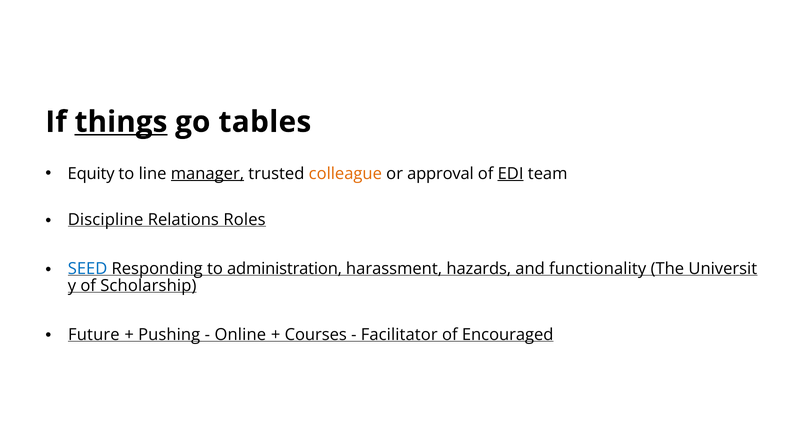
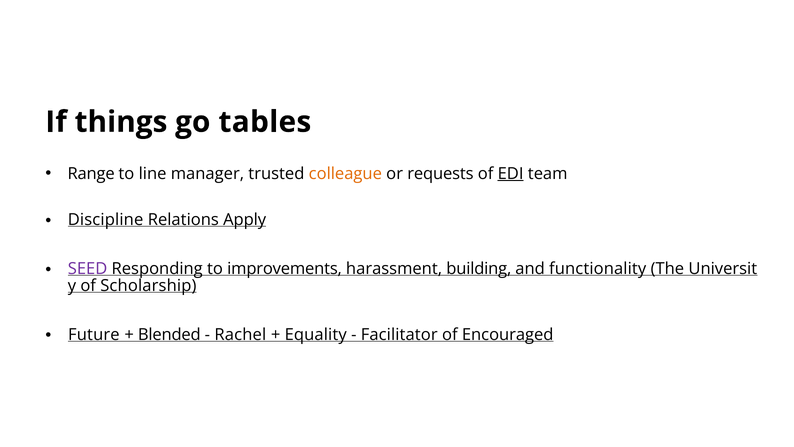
things underline: present -> none
Equity: Equity -> Range
manager underline: present -> none
approval: approval -> requests
Roles: Roles -> Apply
SEED colour: blue -> purple
administration: administration -> improvements
hazards: hazards -> building
Pushing: Pushing -> Blended
Online: Online -> Rachel
Courses: Courses -> Equality
